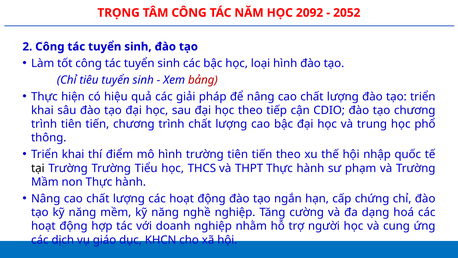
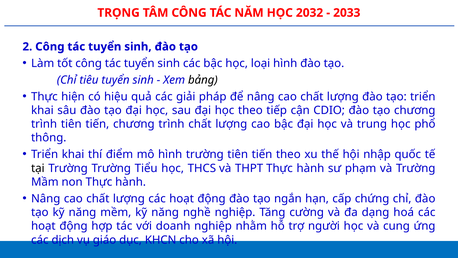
2092: 2092 -> 2032
2052: 2052 -> 2033
bảng colour: red -> black
